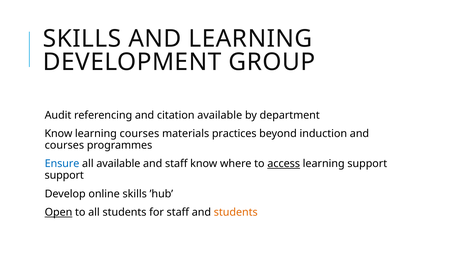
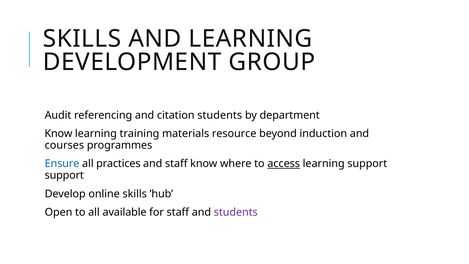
citation available: available -> students
learning courses: courses -> training
practices: practices -> resource
all available: available -> practices
Open underline: present -> none
all students: students -> available
students at (236, 212) colour: orange -> purple
